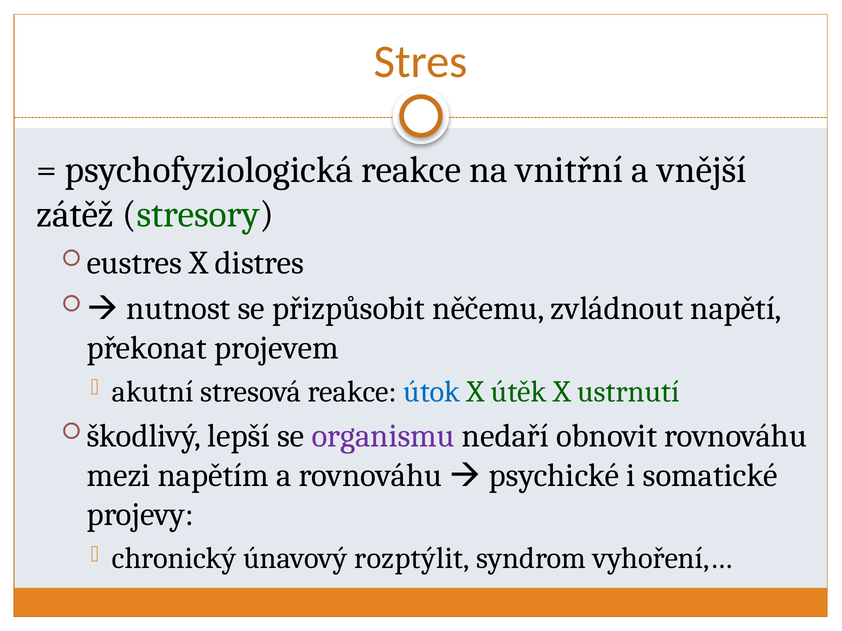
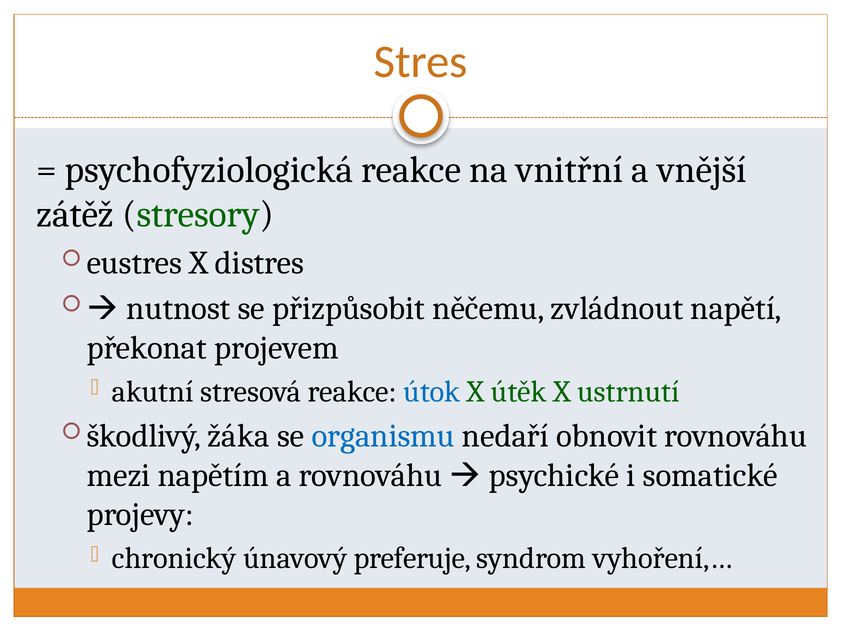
lepší: lepší -> žáka
organismu colour: purple -> blue
rozptýlit: rozptýlit -> preferuje
